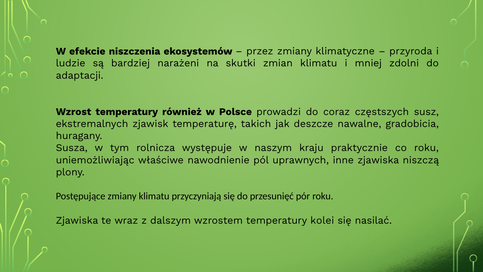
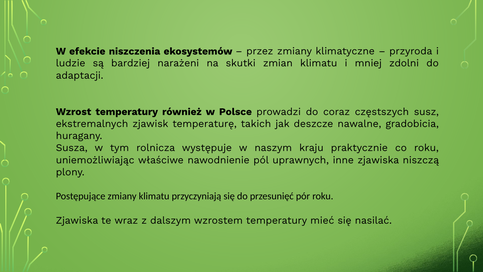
kolei: kolei -> mieć
